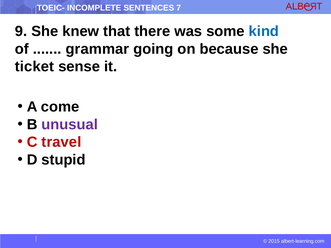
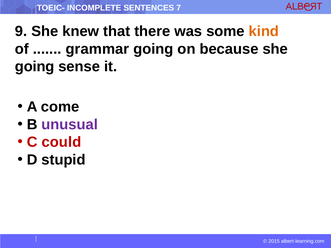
kind colour: blue -> orange
ticket at (34, 67): ticket -> going
travel: travel -> could
